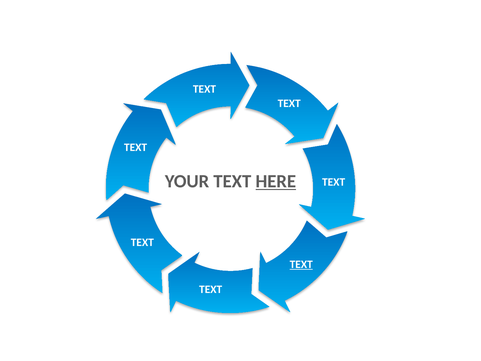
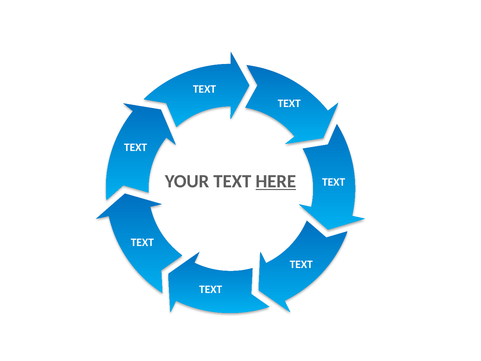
TEXT at (301, 264) underline: present -> none
